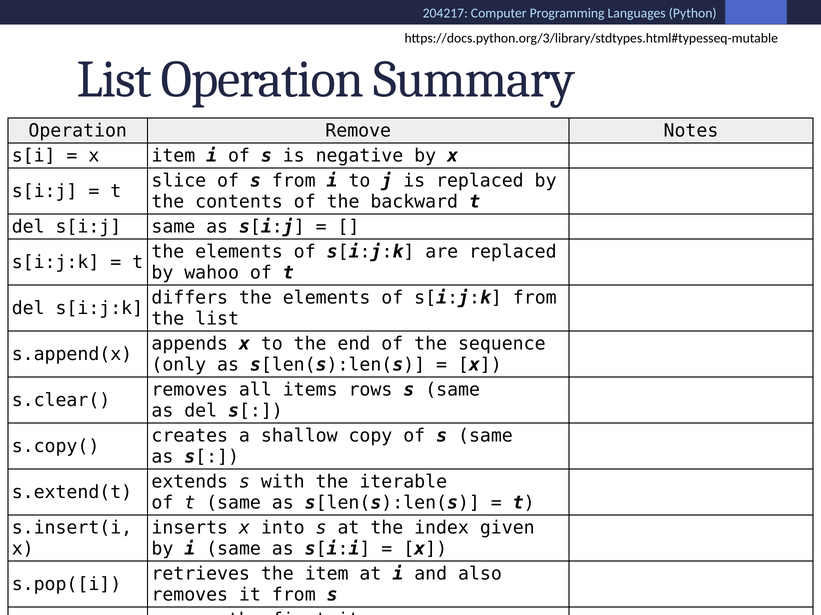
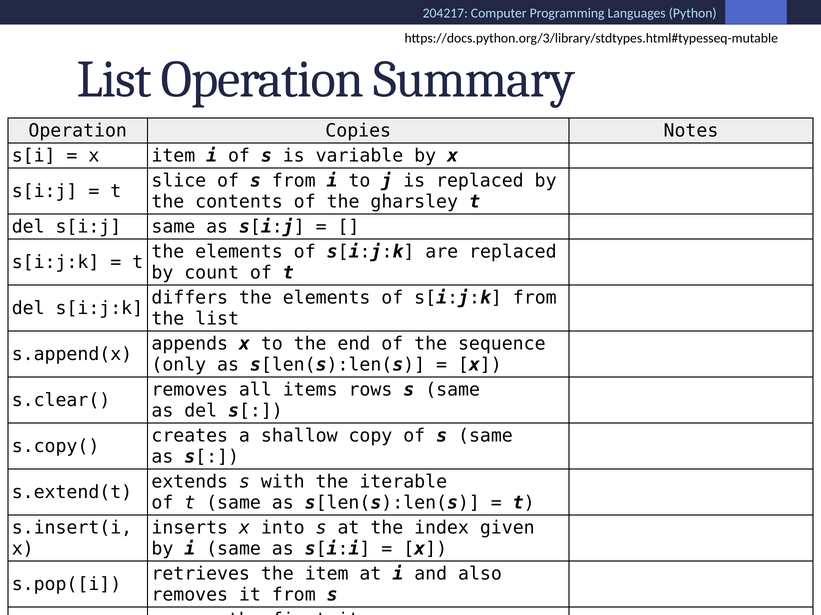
Operation Remove: Remove -> Copies
negative: negative -> variable
backward: backward -> gharsley
wahoo: wahoo -> count
